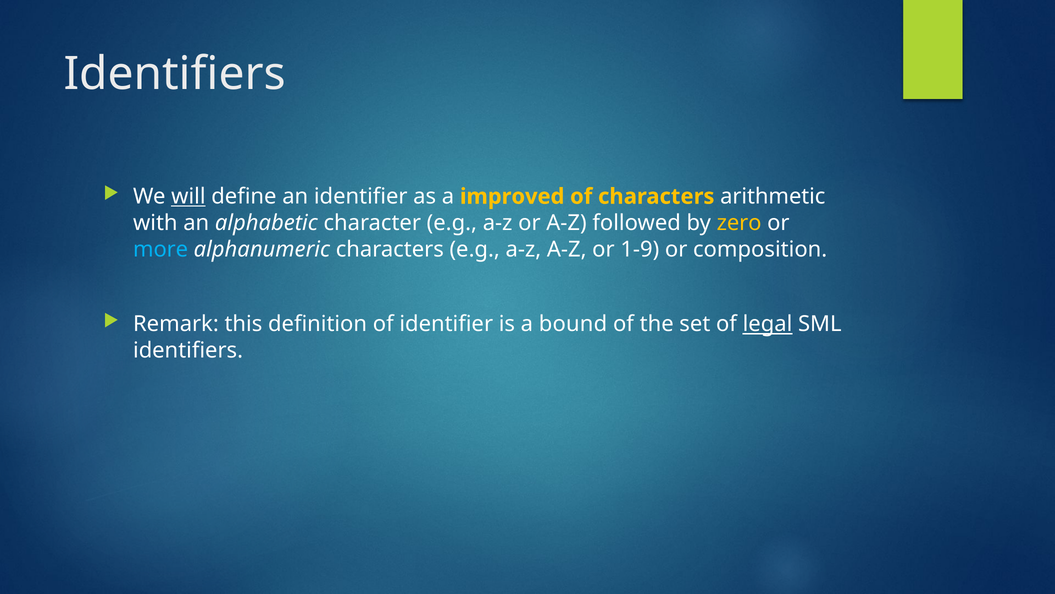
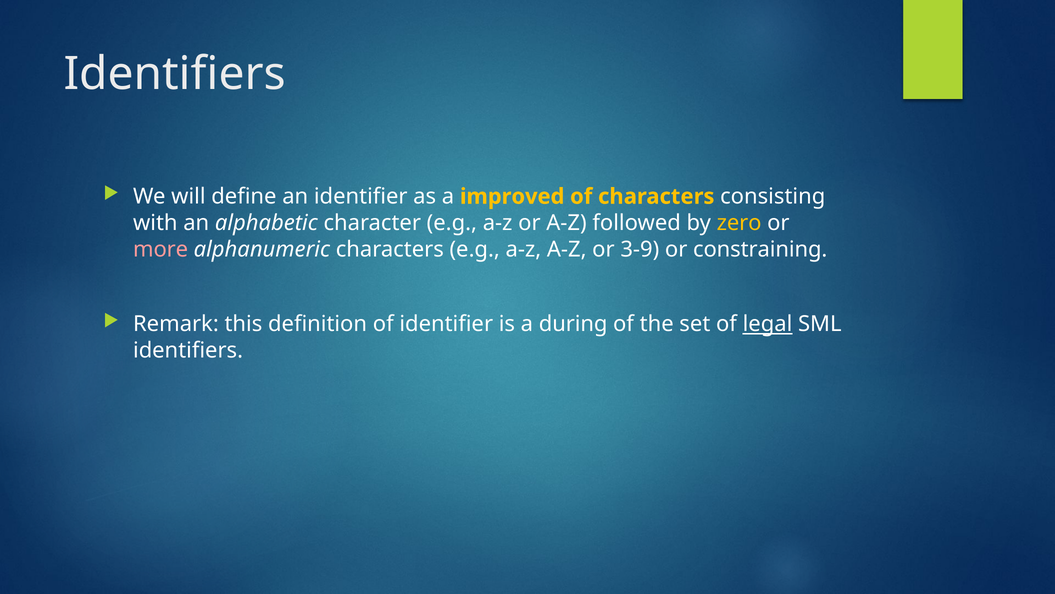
will underline: present -> none
arithmetic: arithmetic -> consisting
more colour: light blue -> pink
1-9: 1-9 -> 3-9
composition: composition -> constraining
bound: bound -> during
